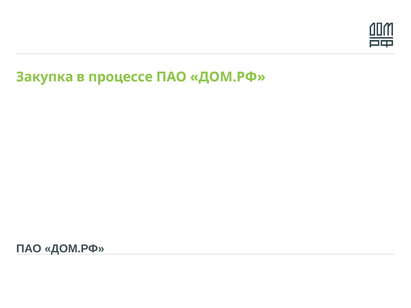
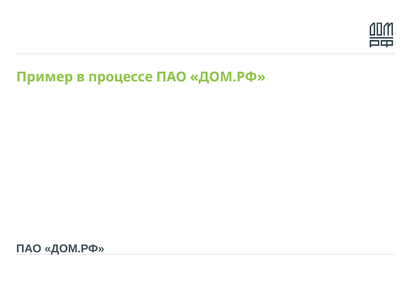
Закупка: Закупка -> Пример
